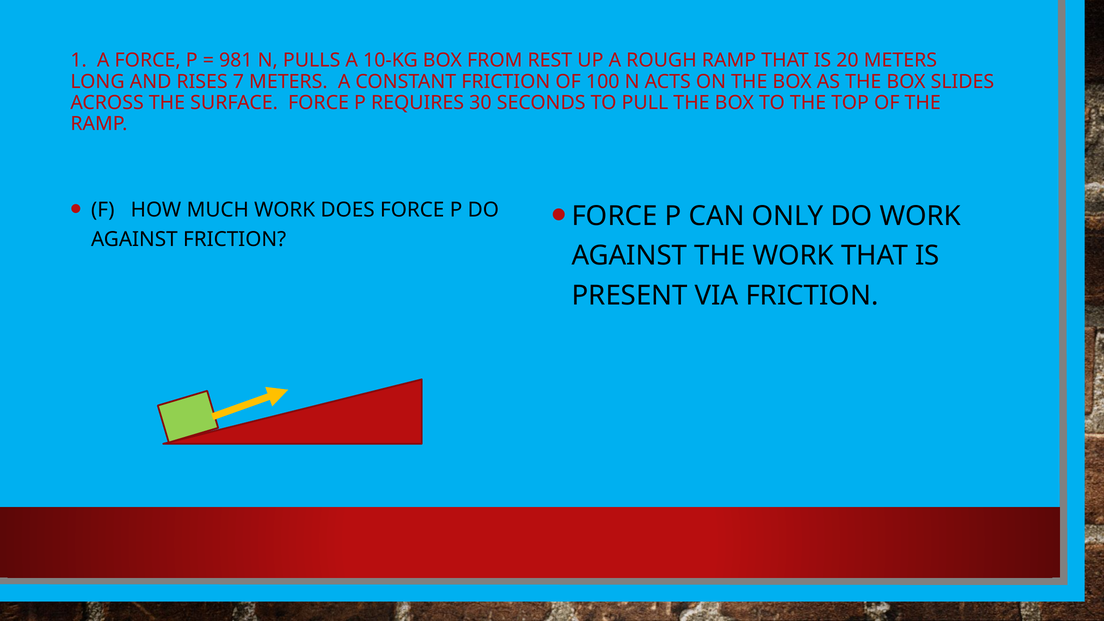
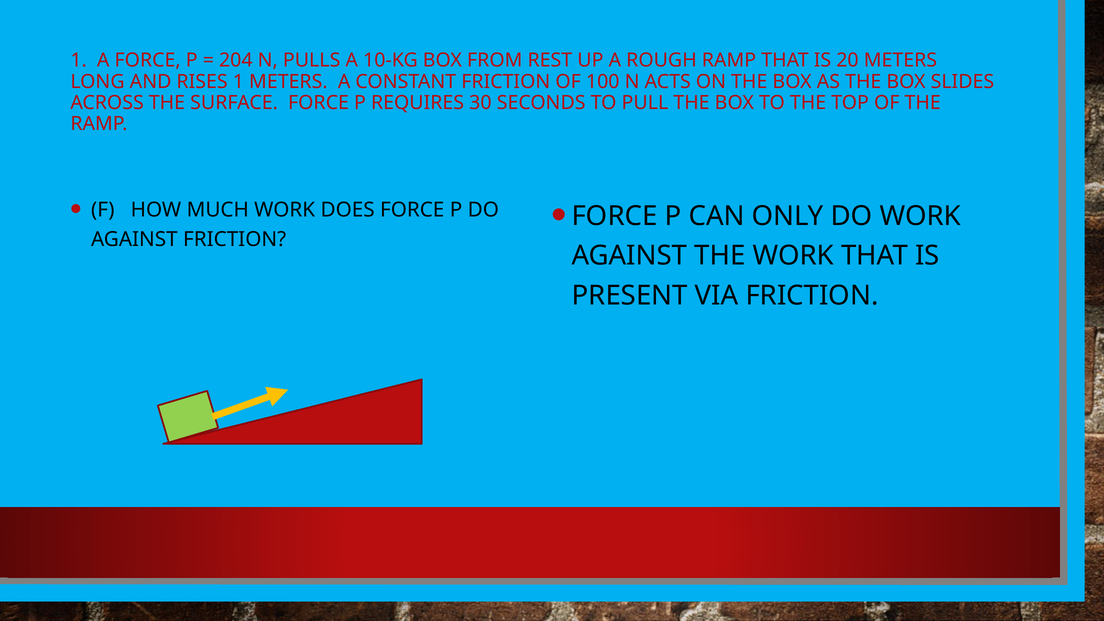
981: 981 -> 204
RISES 7: 7 -> 1
